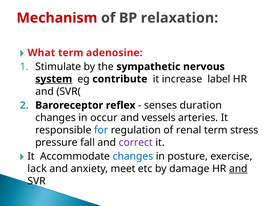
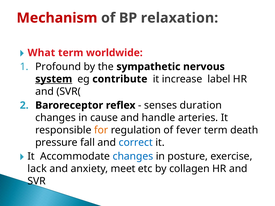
adenosine: adenosine -> worldwide
Stimulate: Stimulate -> Profound
occur: occur -> cause
vessels: vessels -> handle
for colour: blue -> orange
renal: renal -> fever
stress: stress -> death
correct colour: purple -> blue
damage: damage -> collagen
and at (238, 169) underline: present -> none
